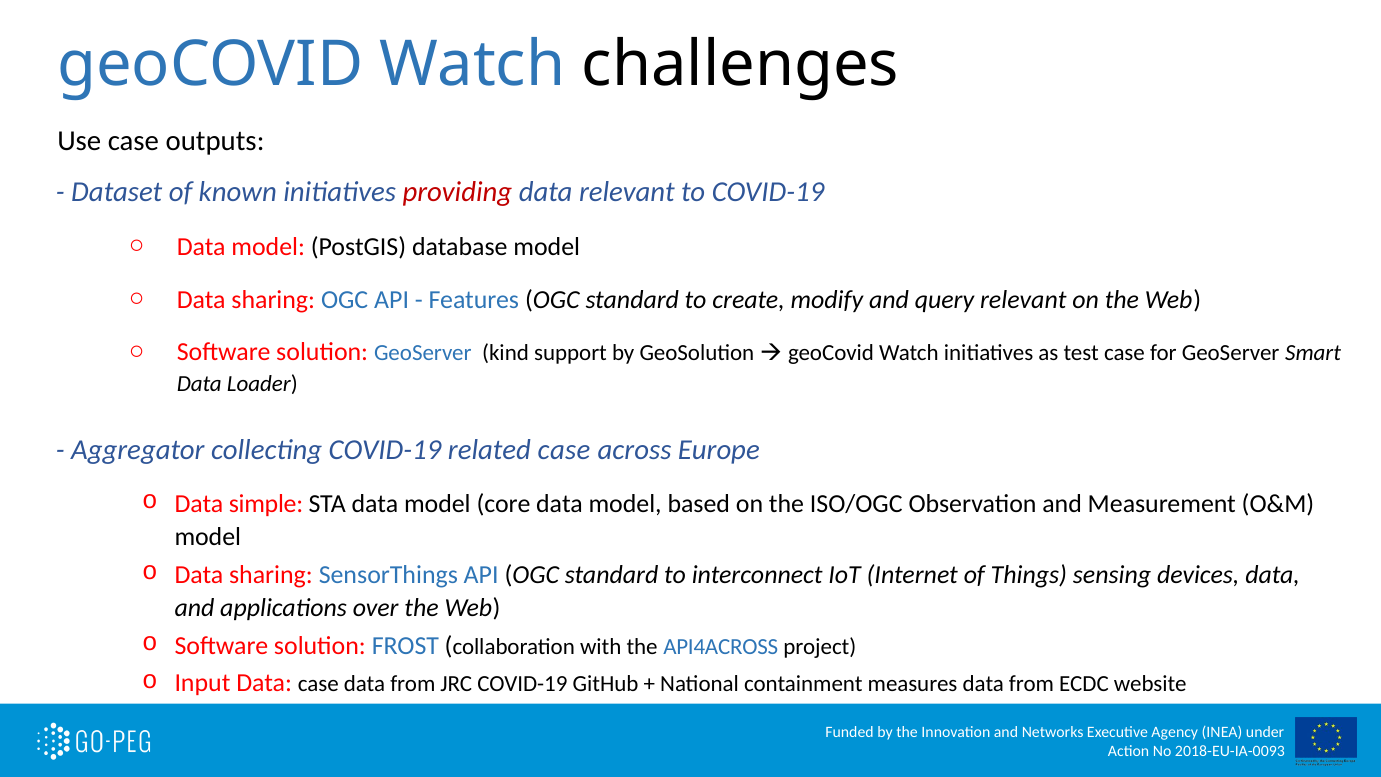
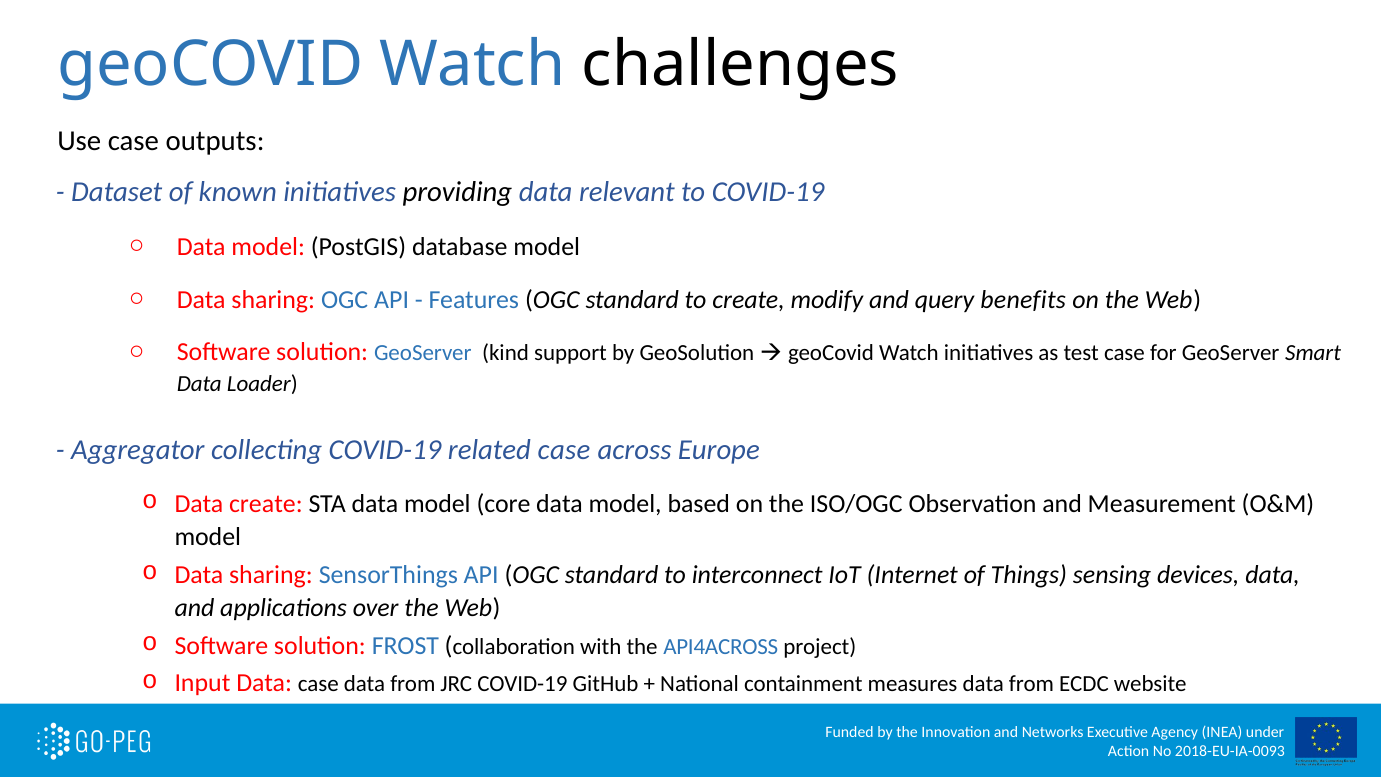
providing colour: red -> black
query relevant: relevant -> benefits
Data simple: simple -> create
